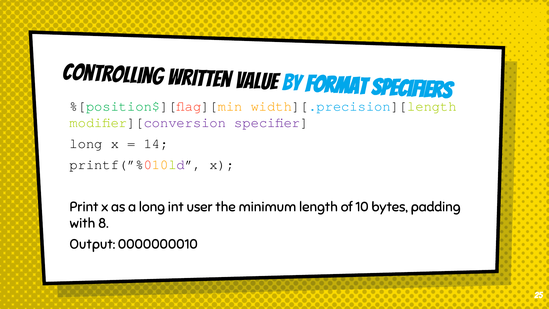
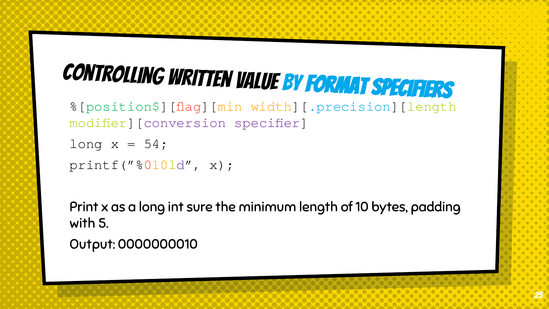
14: 14 -> 54
user: user -> sure
8: 8 -> 5
